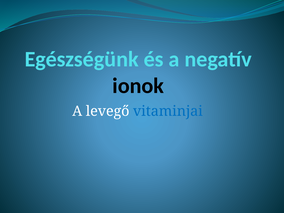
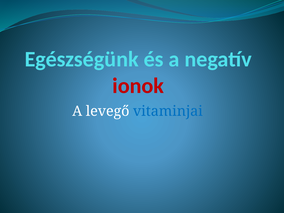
ionok colour: black -> red
